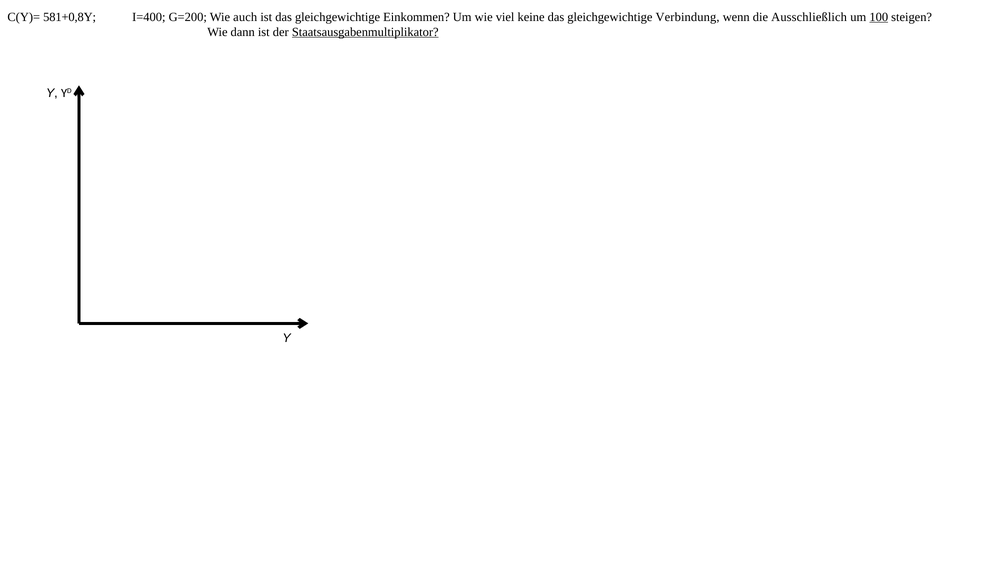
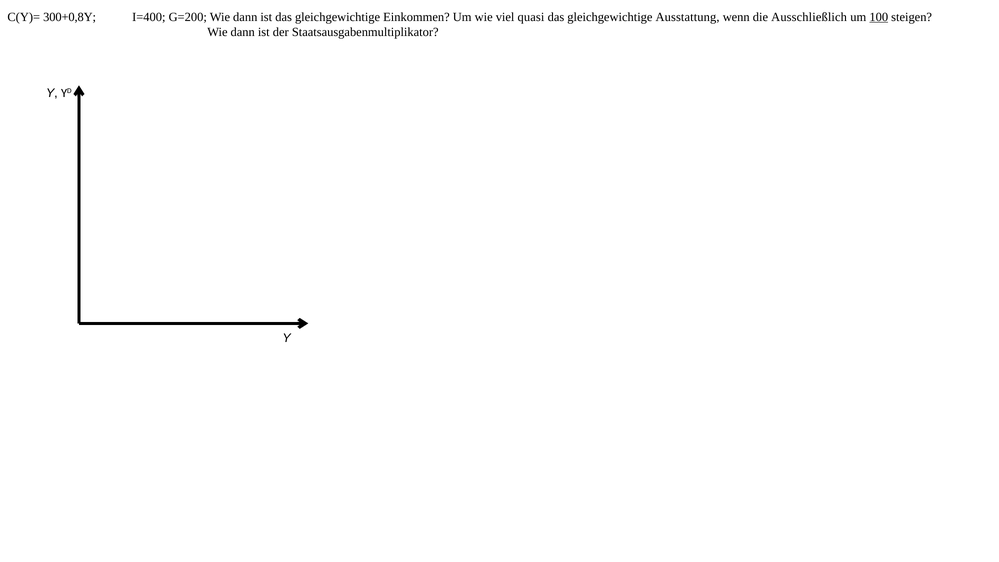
581+0,8Y: 581+0,8Y -> 300+0,8Y
G=200 Wie auch: auch -> dann
keine: keine -> quasi
Verbindung: Verbindung -> Ausstattung
Staatsausgabenmultiplikator underline: present -> none
